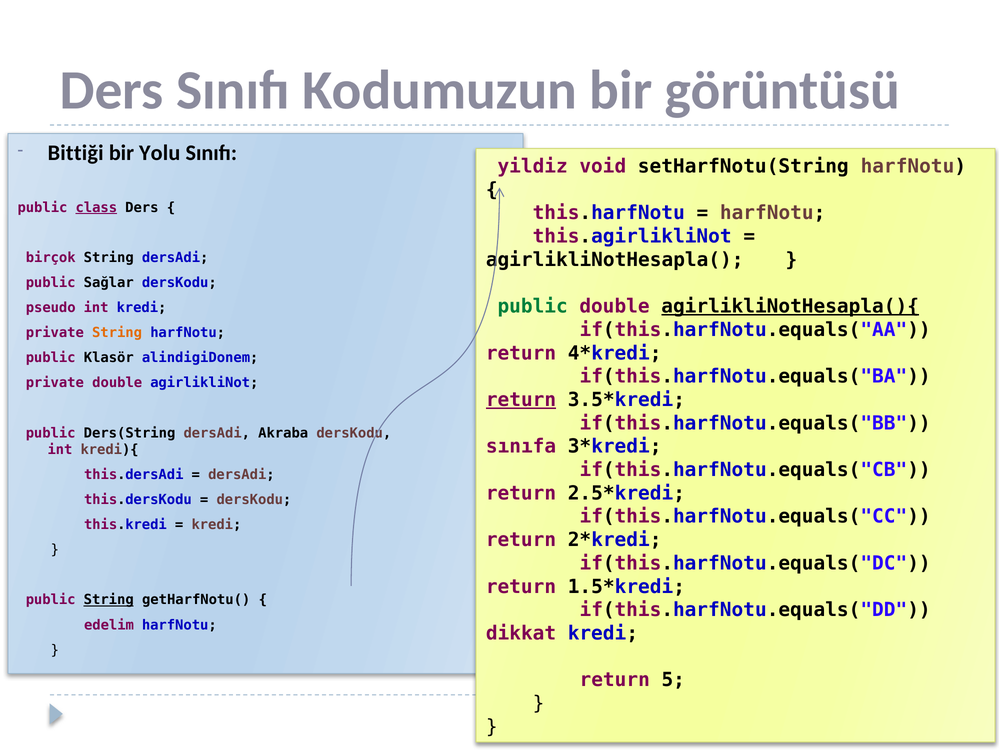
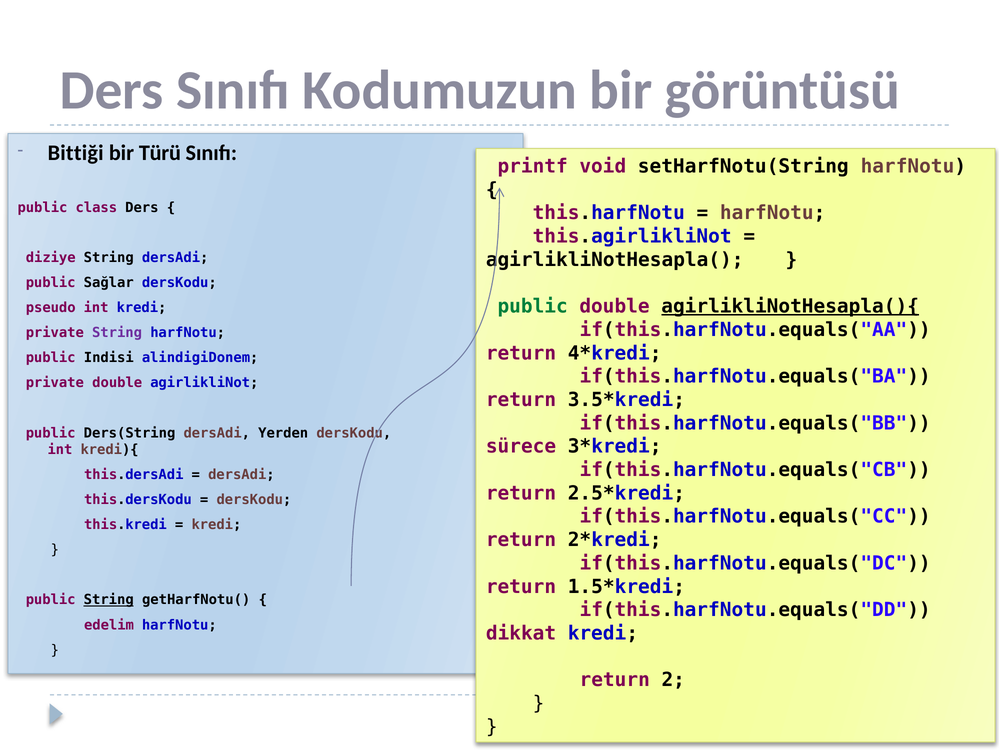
Yolu: Yolu -> Türü
yildiz: yildiz -> printf
class underline: present -> none
birçok: birçok -> diziye
String at (117, 332) colour: orange -> purple
Klasör: Klasör -> Indisi
return at (521, 399) underline: present -> none
Akraba: Akraba -> Yerden
sınıfa: sınıfa -> sürece
5: 5 -> 2
